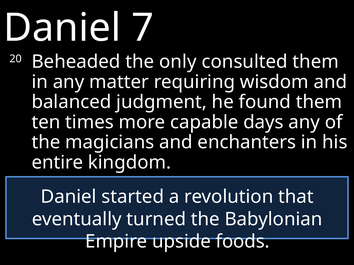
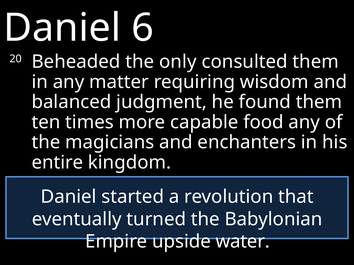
7: 7 -> 6
days: days -> food
foods: foods -> water
